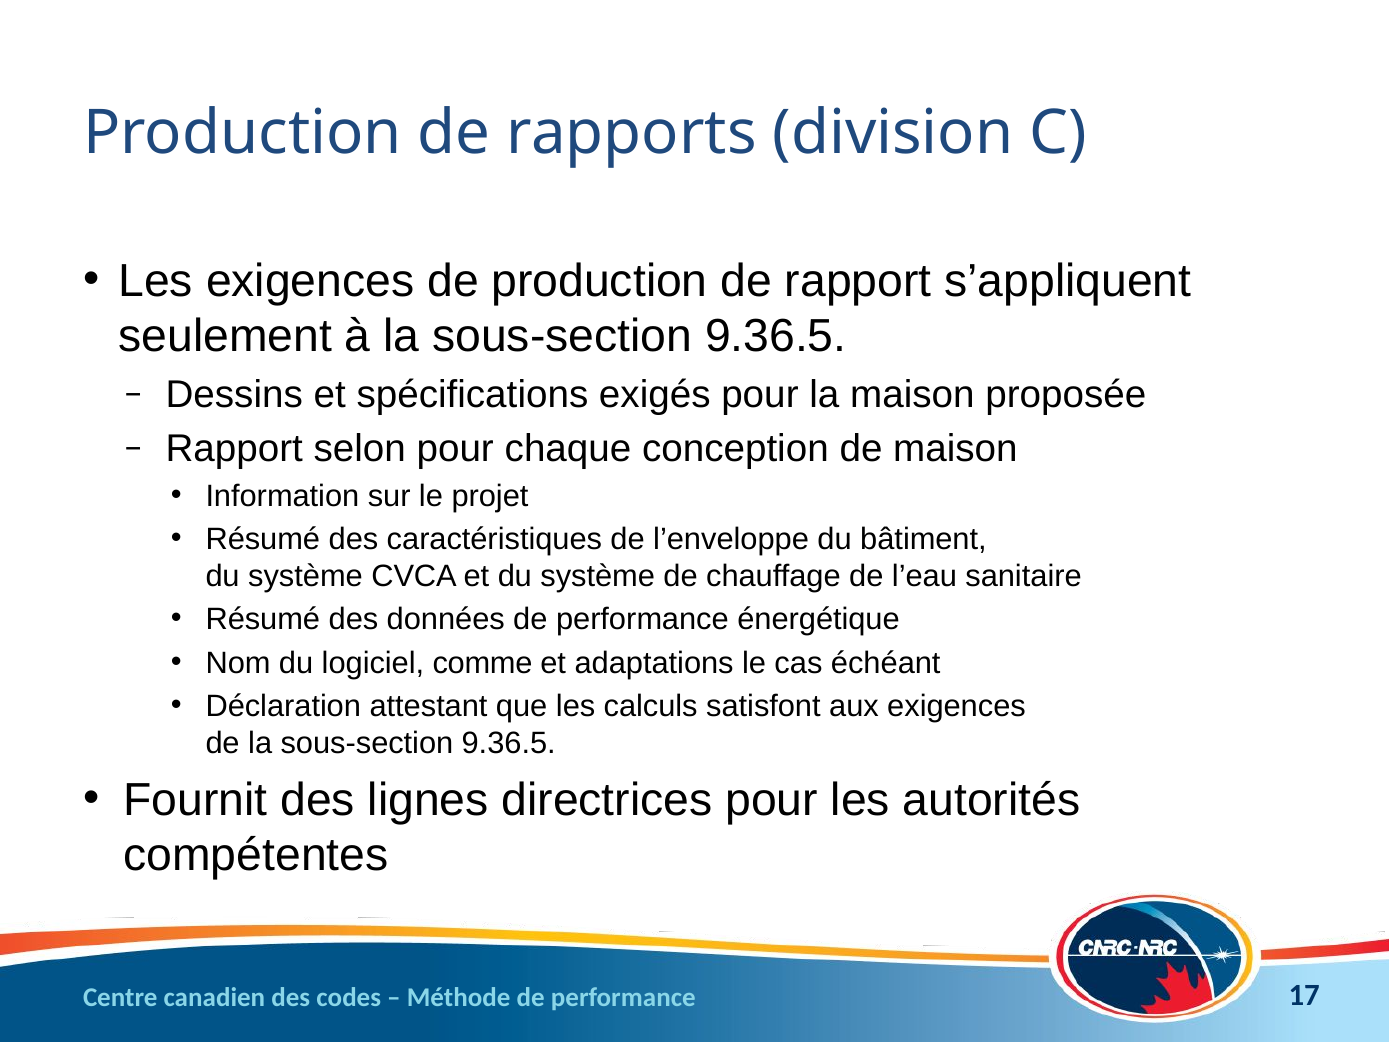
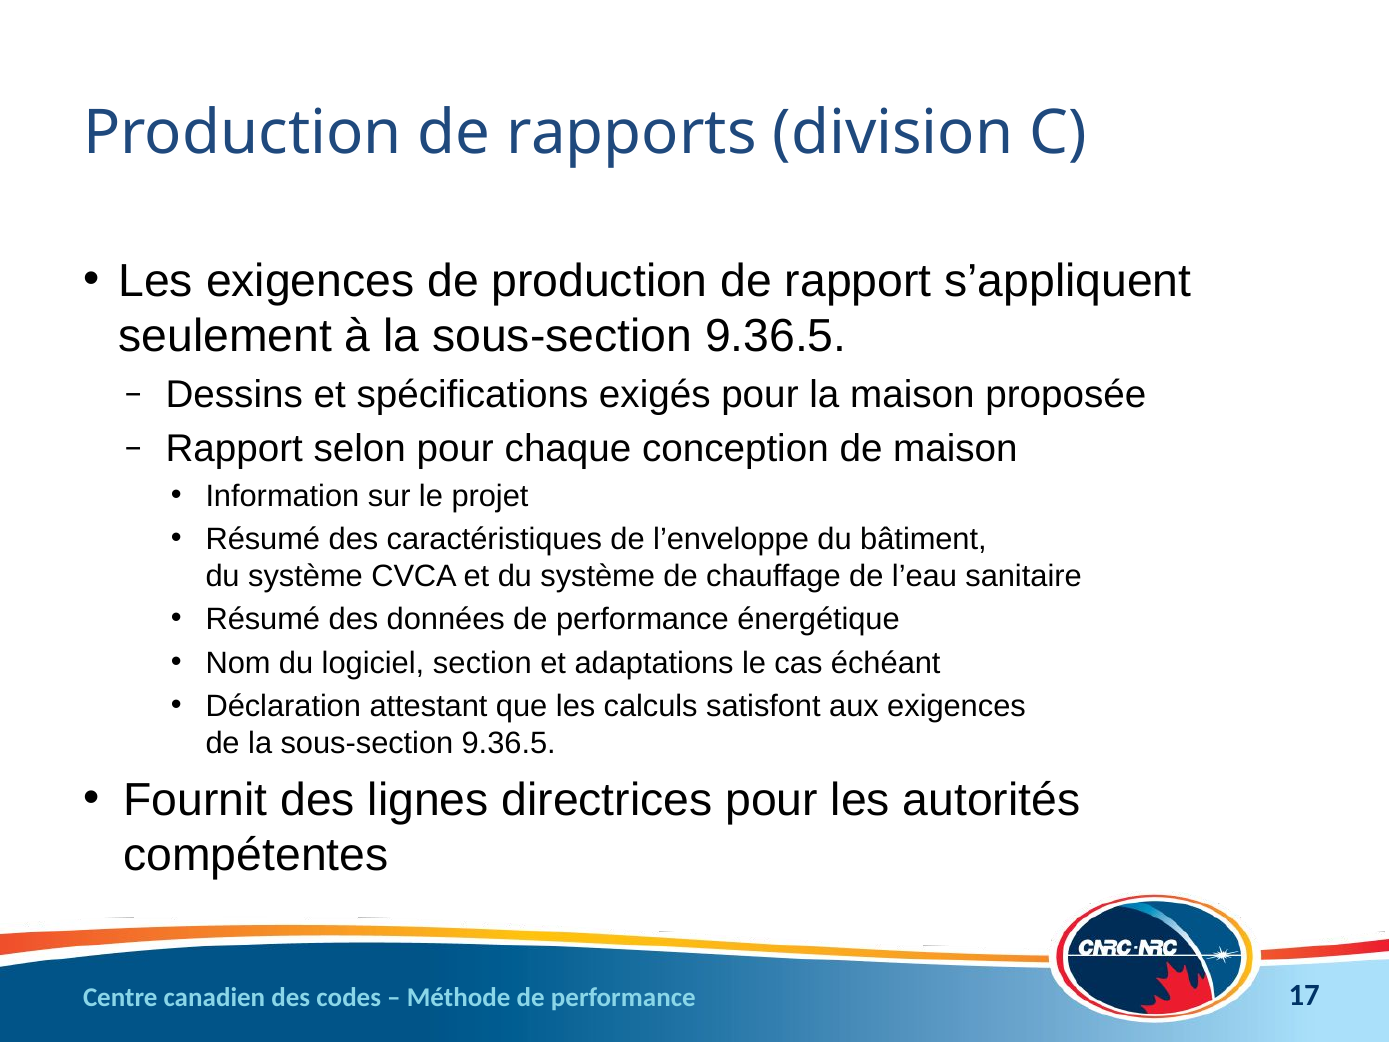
comme: comme -> section
